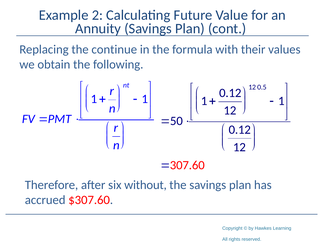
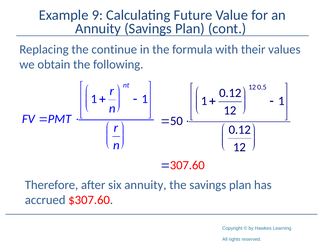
2: 2 -> 9
six without: without -> annuity
